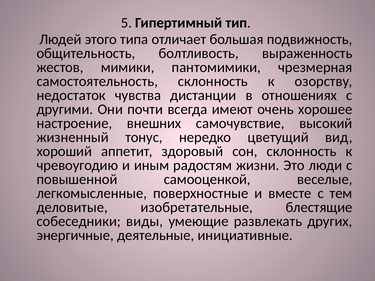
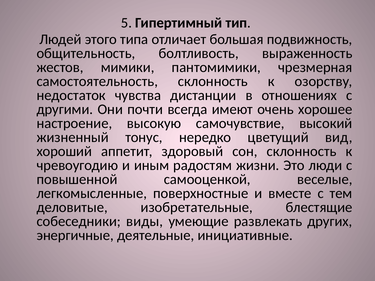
внешних: внешних -> высокую
